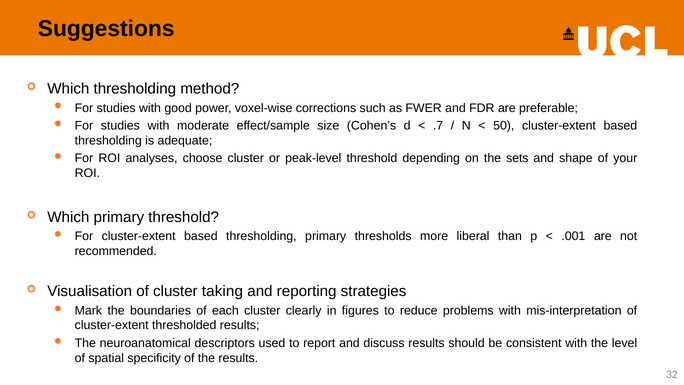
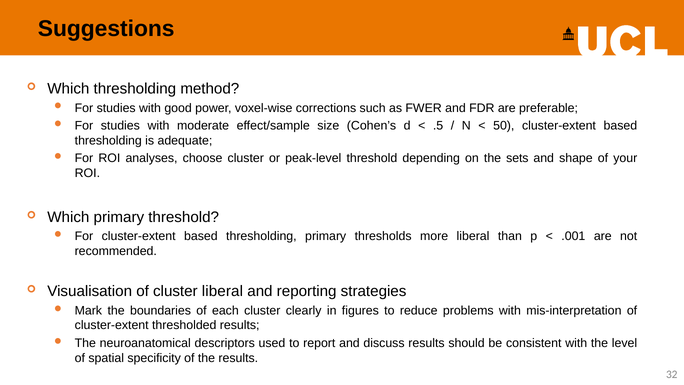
.7: .7 -> .5
cluster taking: taking -> liberal
